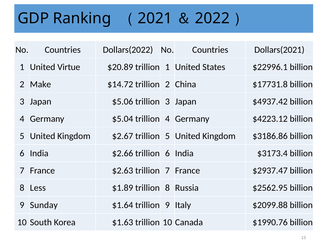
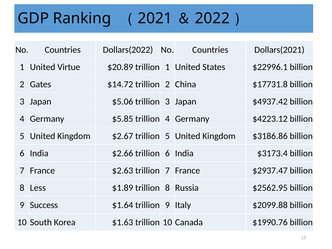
Make: Make -> Gates
$5.04: $5.04 -> $5.85
Sunday: Sunday -> Success
